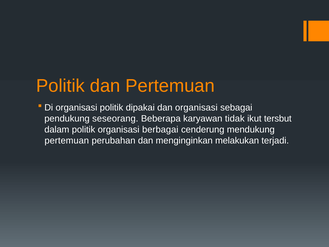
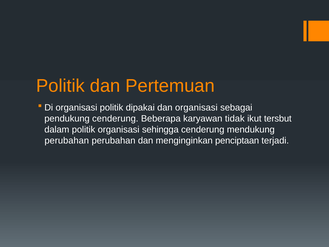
pendukung seseorang: seseorang -> cenderung
berbagai: berbagai -> sehingga
pertemuan at (67, 140): pertemuan -> perubahan
melakukan: melakukan -> penciptaan
